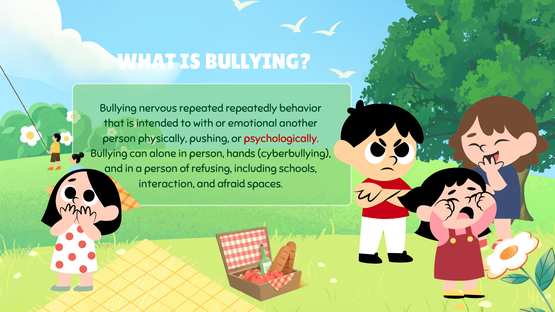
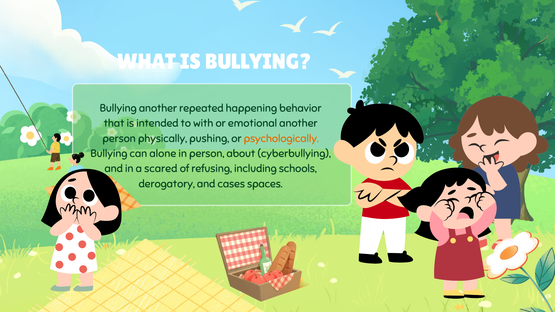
nervous at (158, 108): nervous -> another
repeatedly: repeatedly -> happening
psychologically colour: red -> orange
hands: hands -> about
person at (161, 169): person -> scared
interaction: interaction -> derogatory
afraid: afraid -> cases
